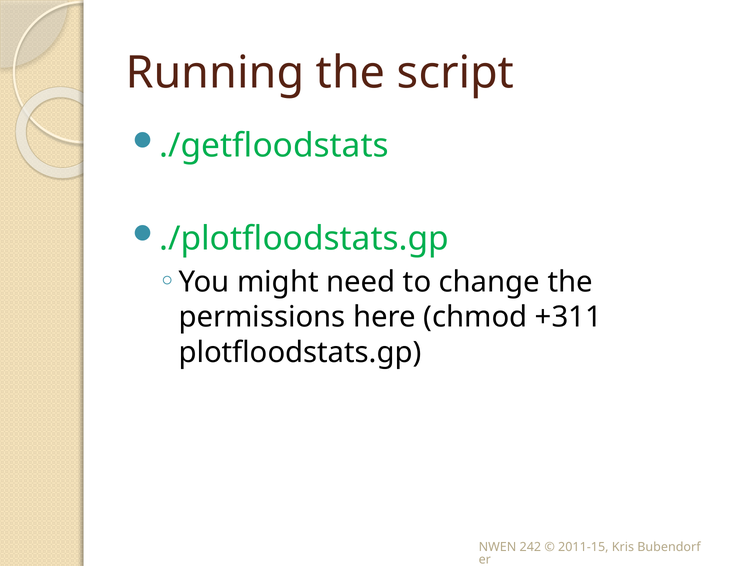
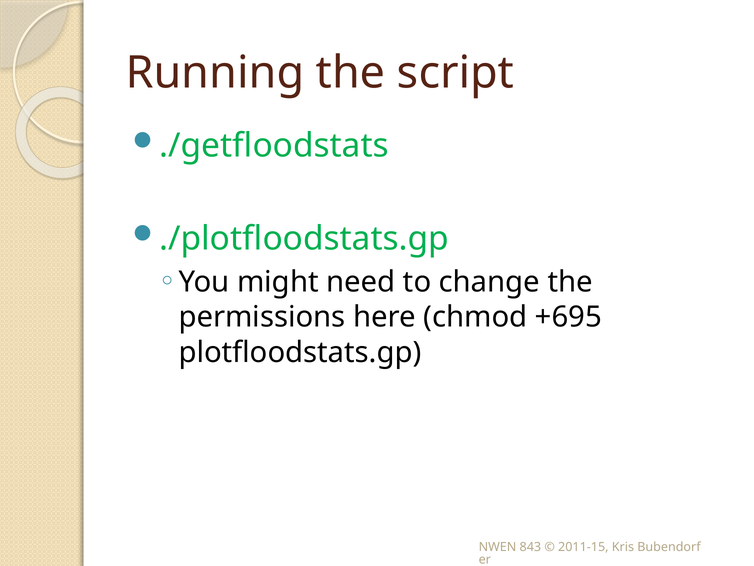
+311: +311 -> +695
242: 242 -> 843
